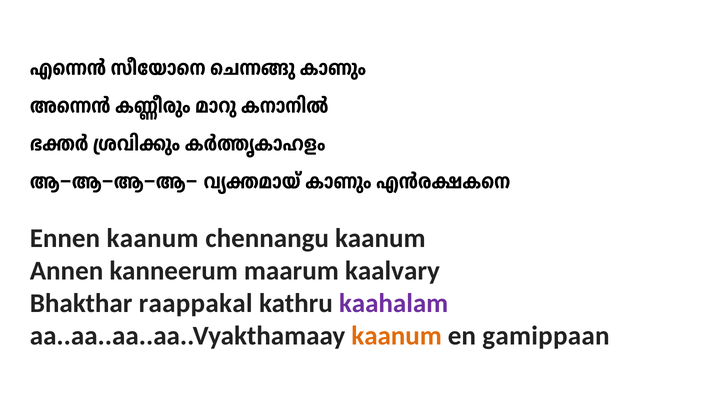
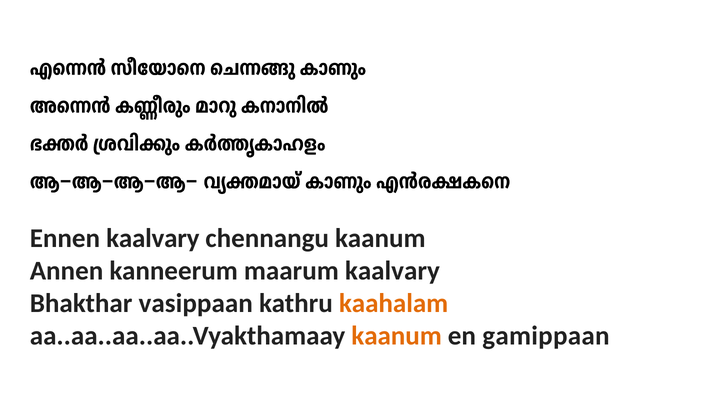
Ennen kaanum: kaanum -> kaalvary
raappakal: raappakal -> vasippaan
kaahalam colour: purple -> orange
